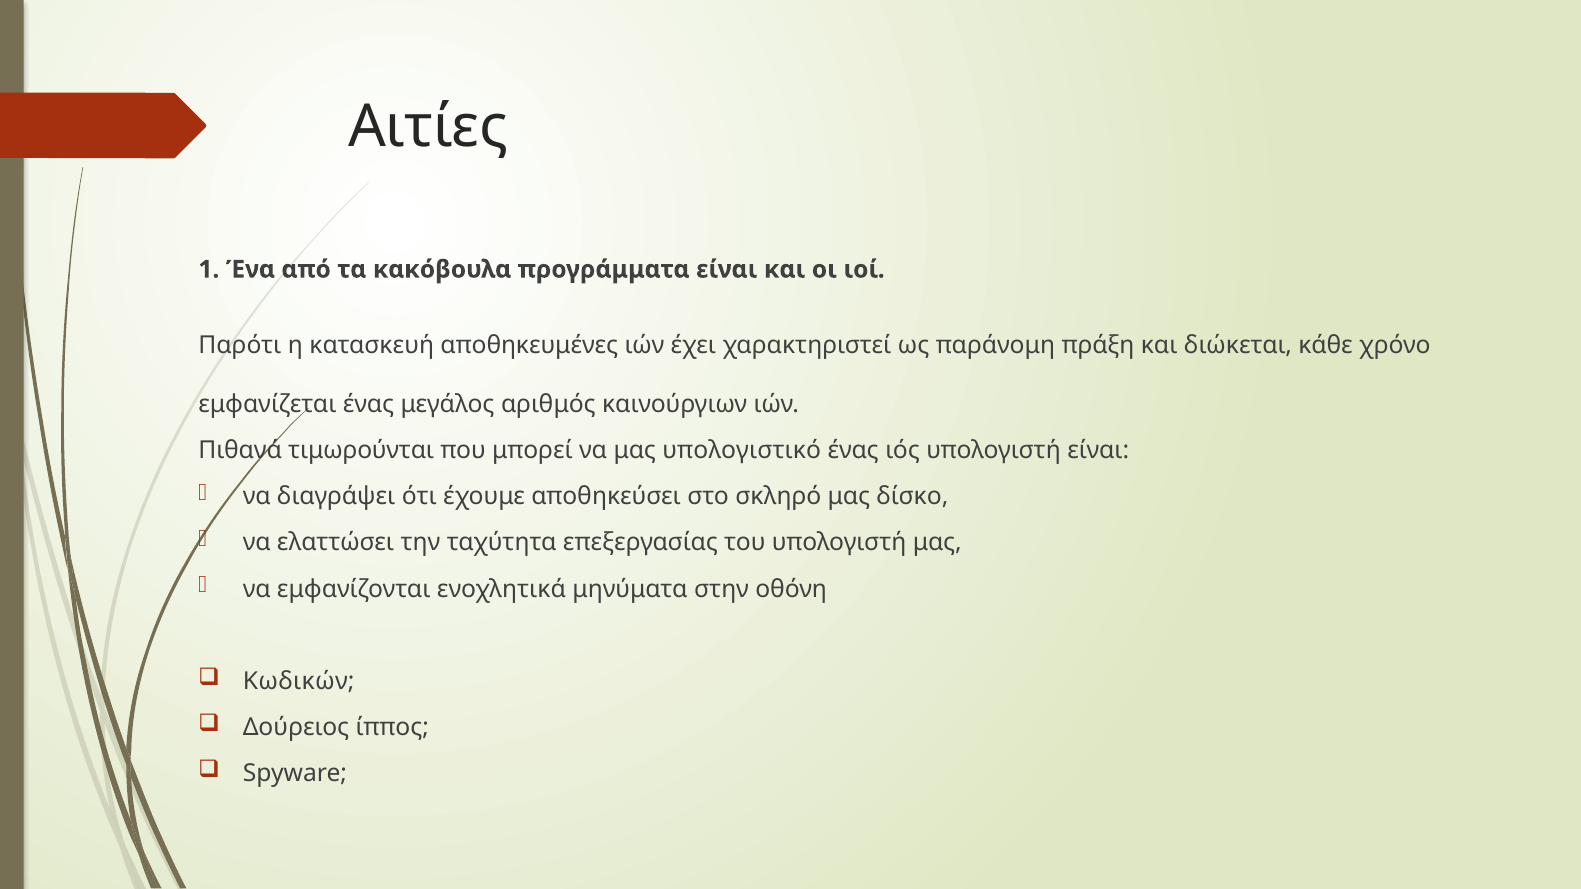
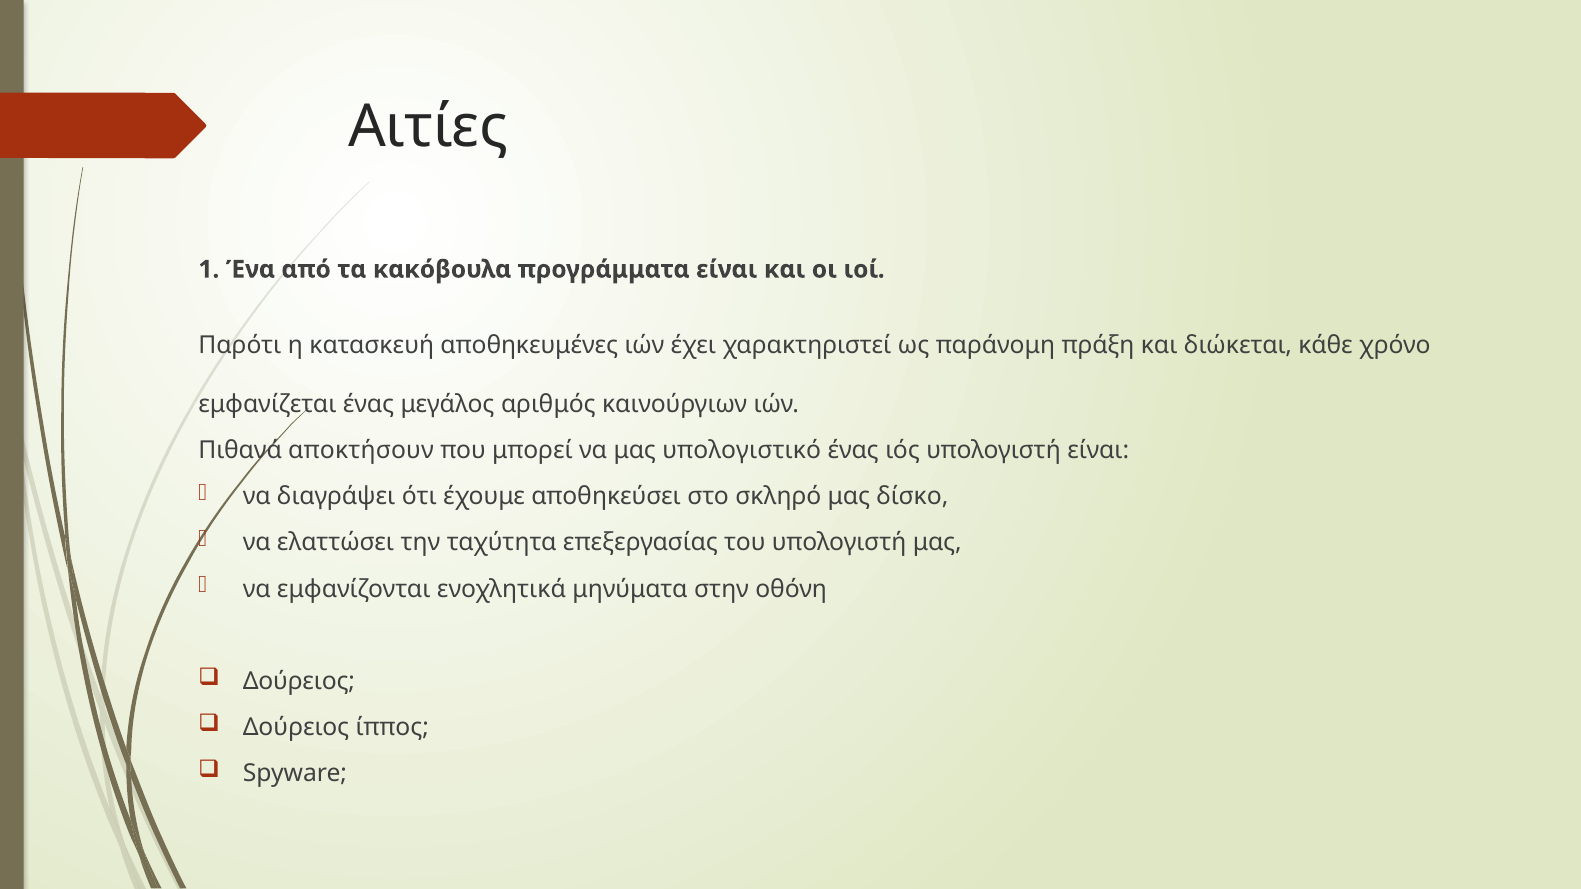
τιμωρούνται: τιμωρούνται -> αποκτήσουν
Κωδικών at (299, 681): Κωδικών -> Δούρειος
